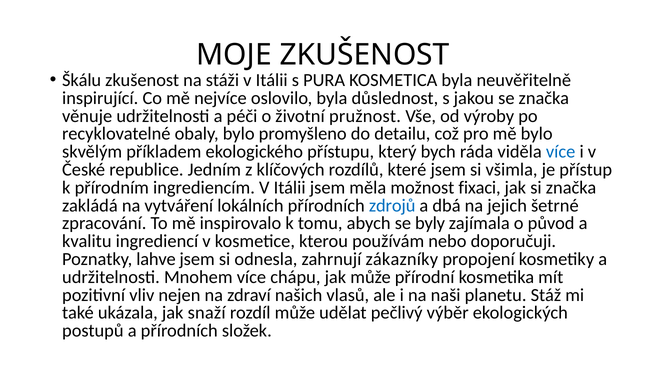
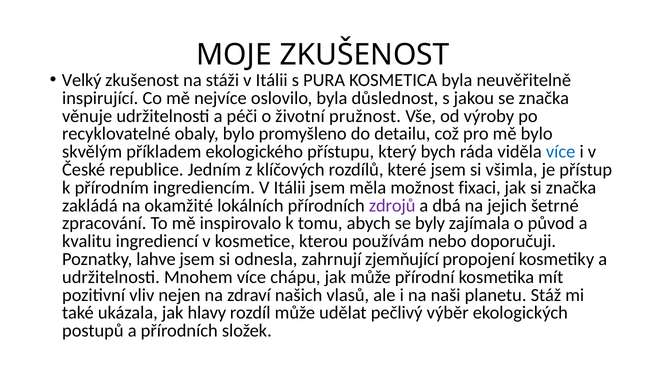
Škálu: Škálu -> Velký
vytváření: vytváření -> okamžité
zdrojů colour: blue -> purple
zákazníky: zákazníky -> zjemňující
snaží: snaží -> hlavy
